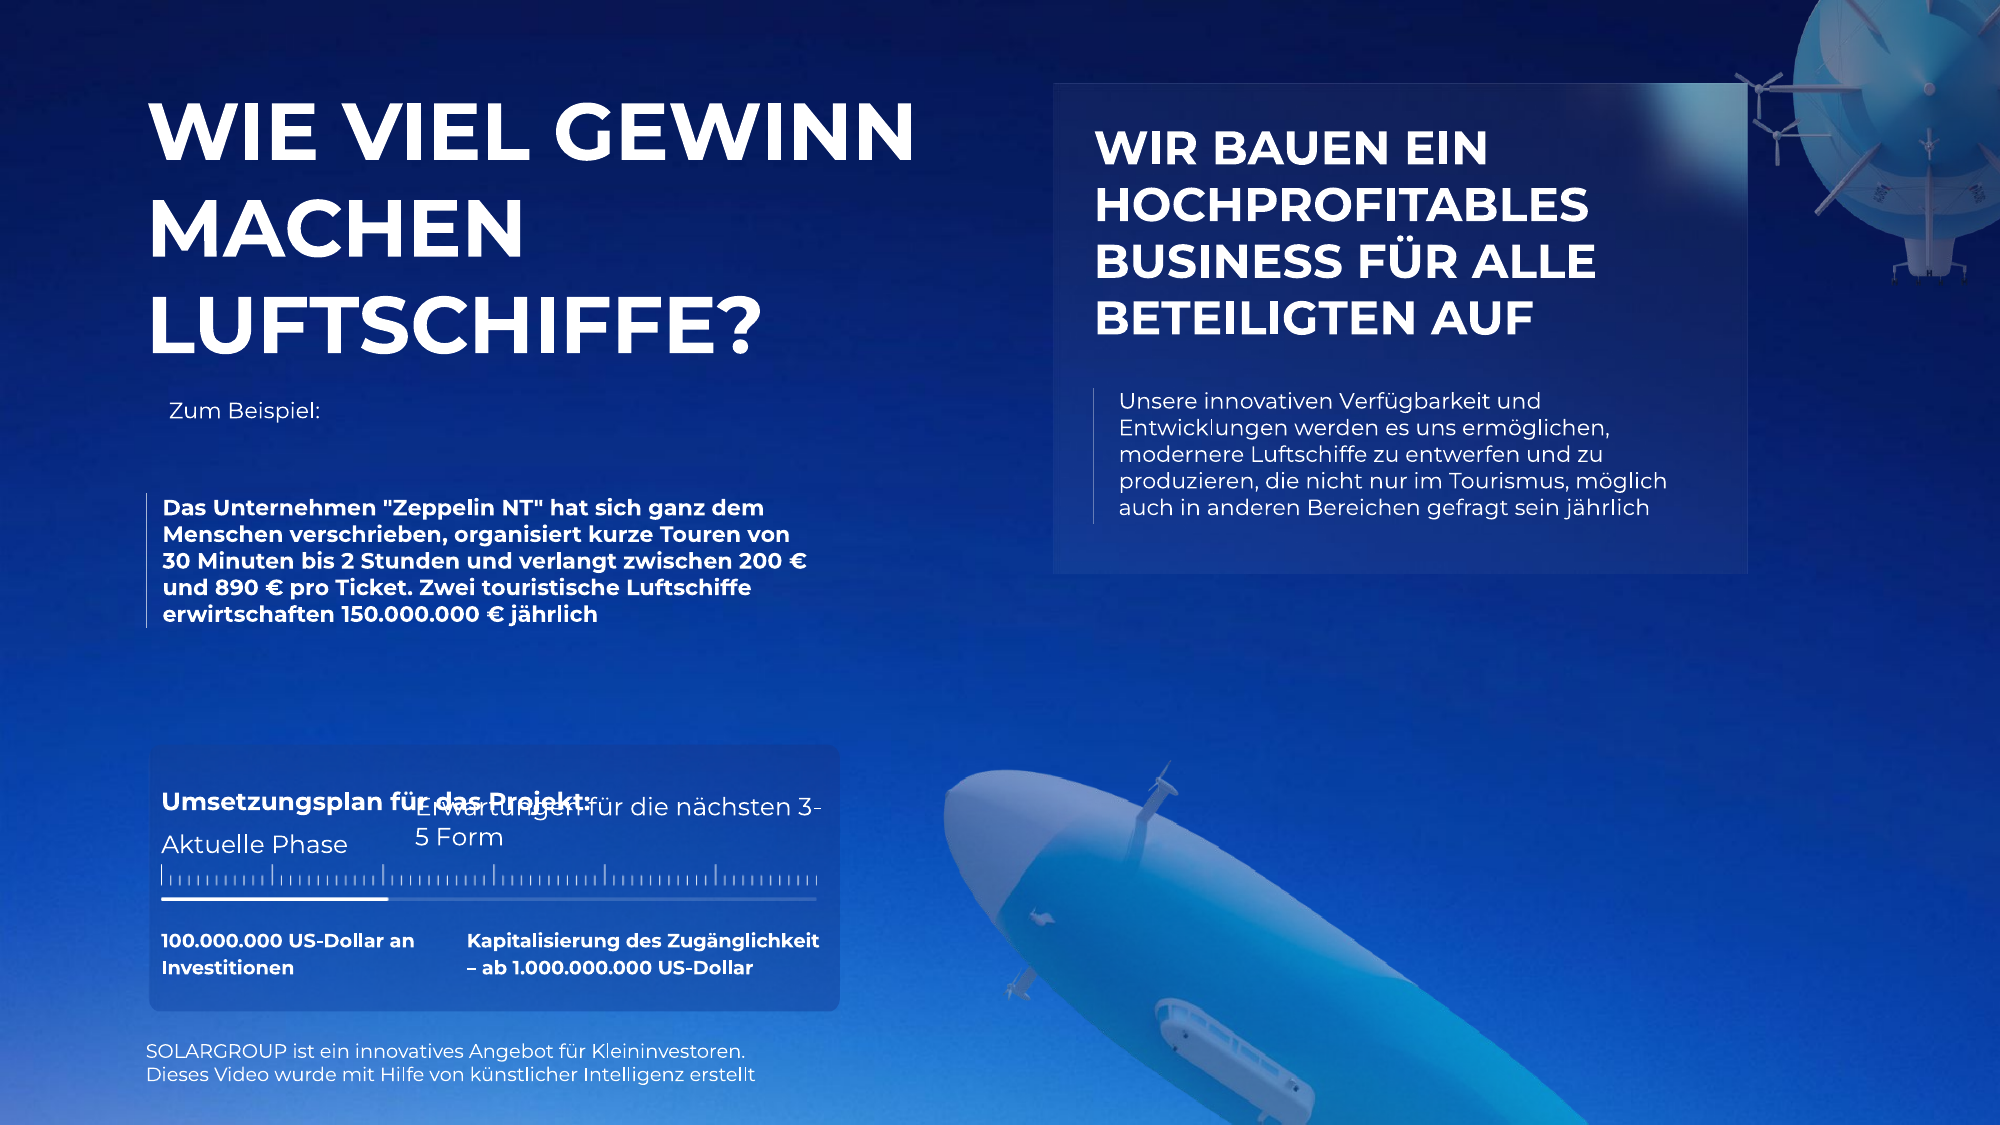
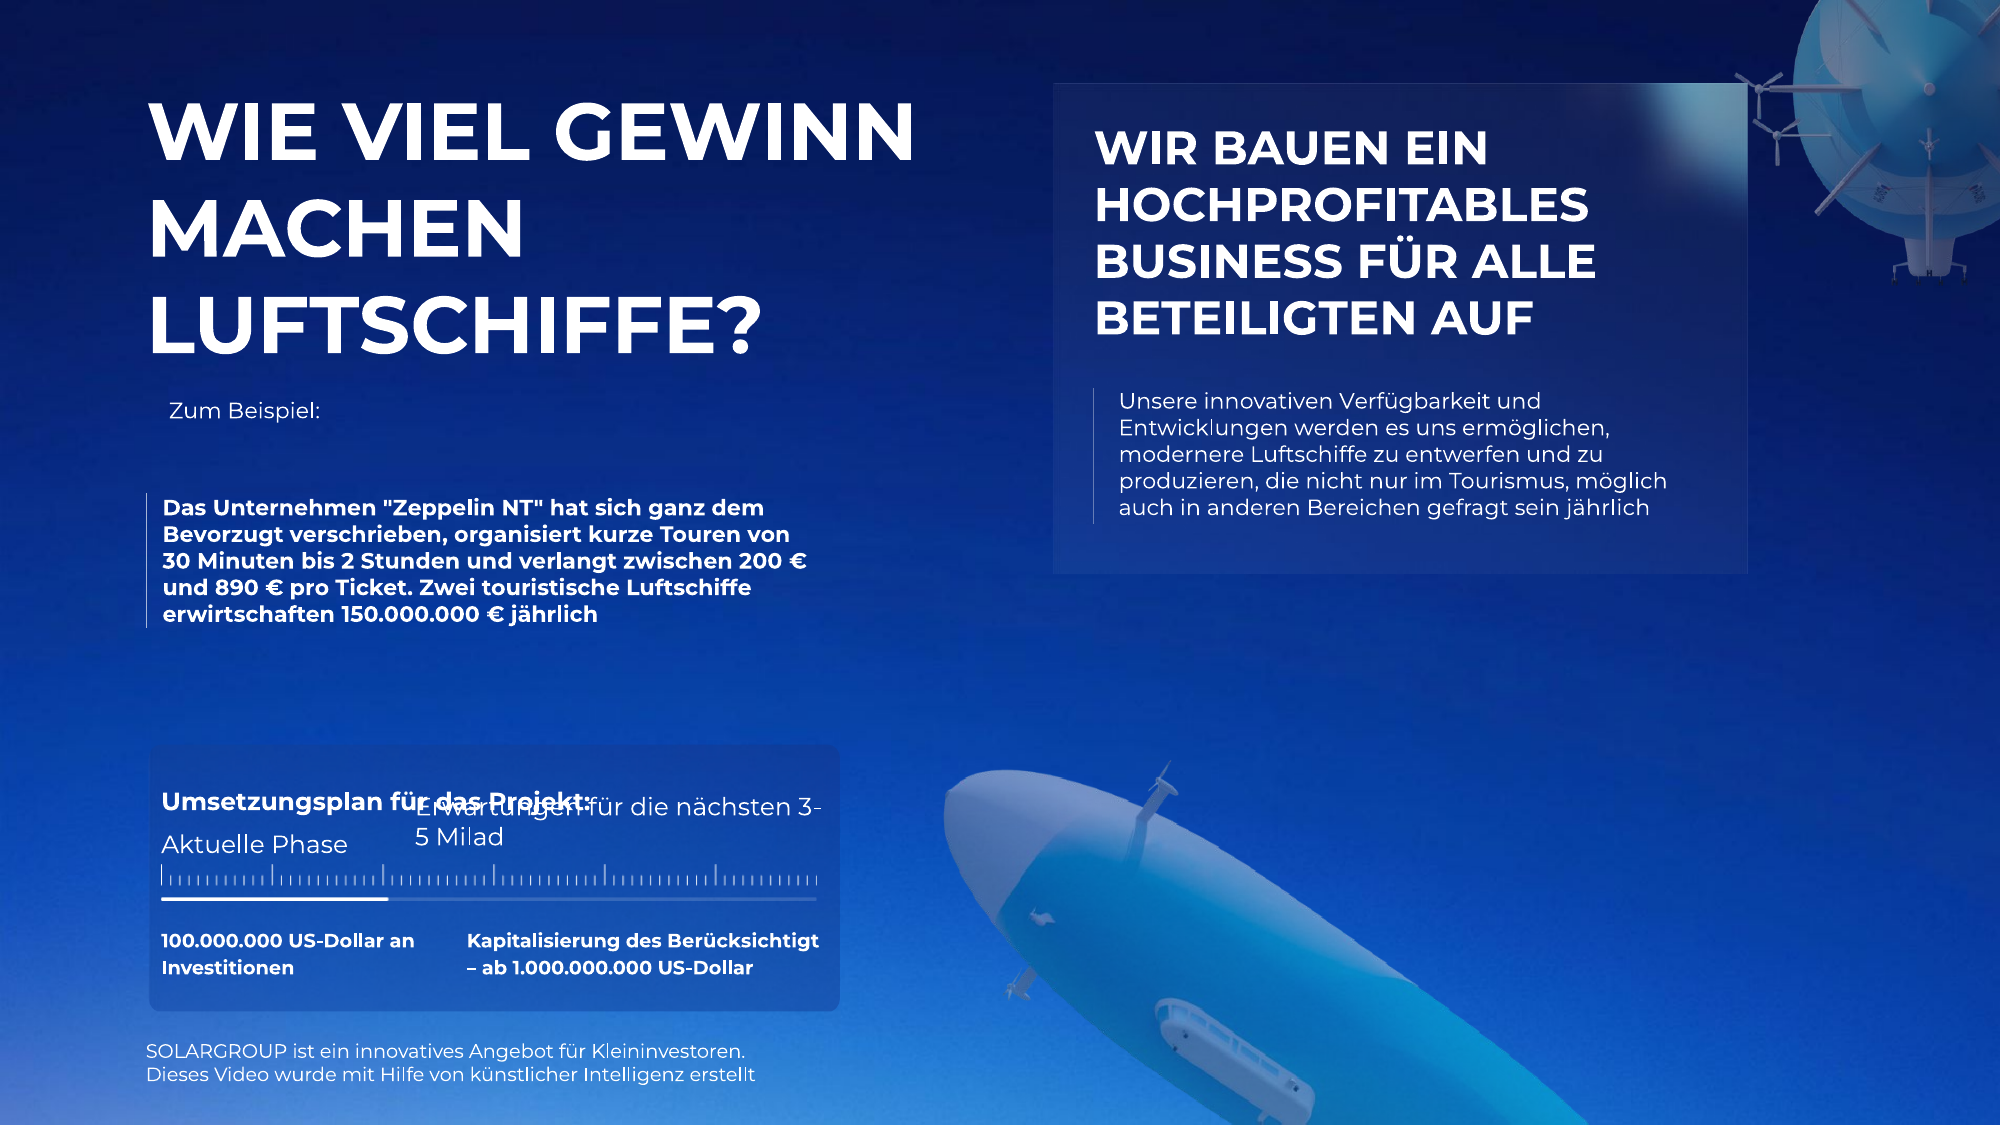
Menschen: Menschen -> Bevorzugt
Form: Form -> Milad
Zugänglichkeit: Zugänglichkeit -> Berücksichtigt
